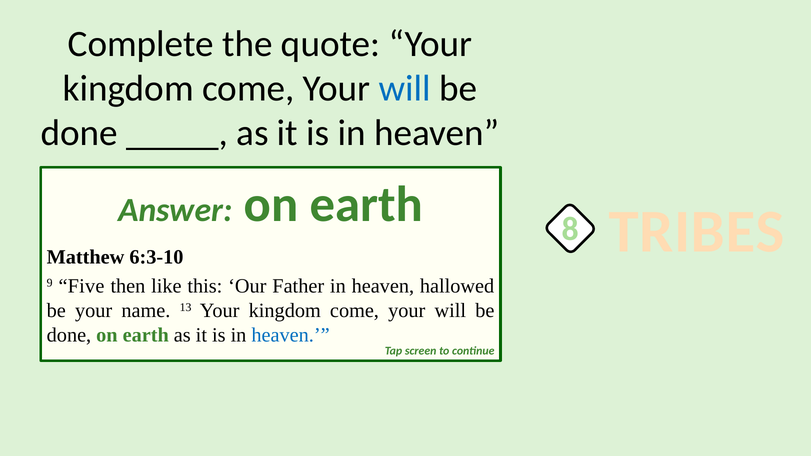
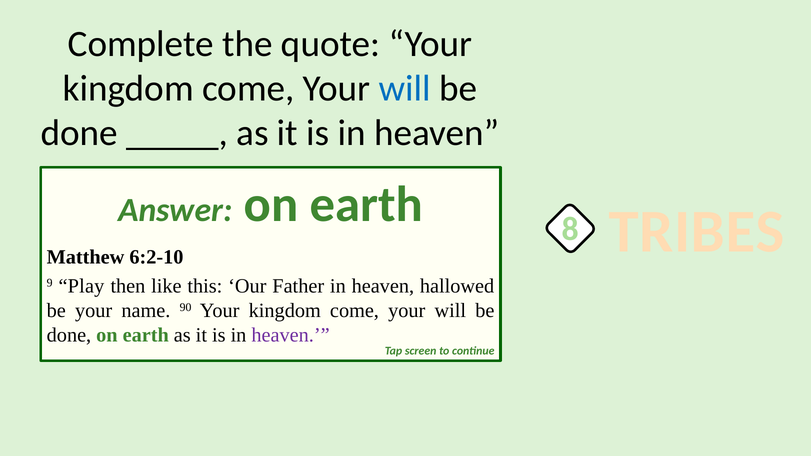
6:3-10: 6:3-10 -> 6:2-10
Five: Five -> Play
13: 13 -> 90
heaven at (291, 335) colour: blue -> purple
